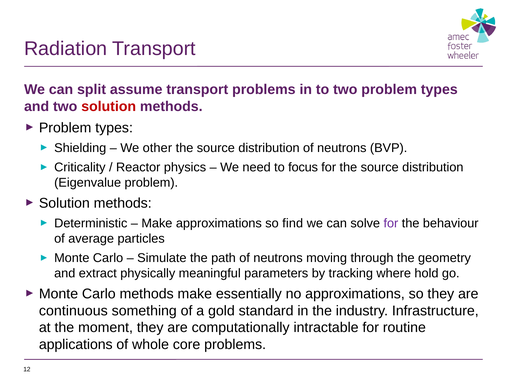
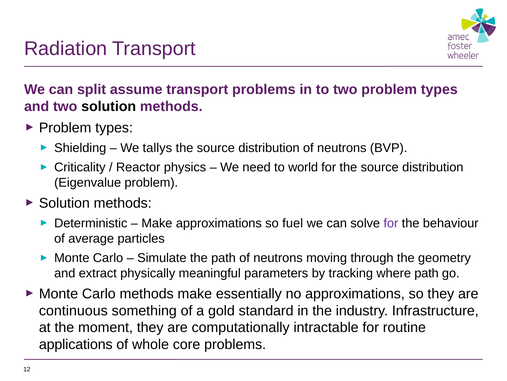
solution at (109, 106) colour: red -> black
other: other -> tallys
focus: focus -> world
find: find -> fuel
where hold: hold -> path
